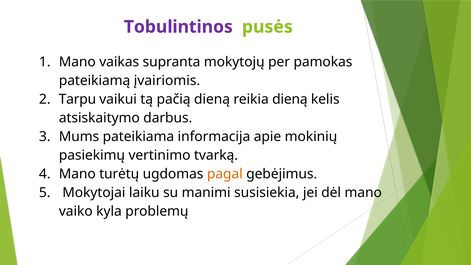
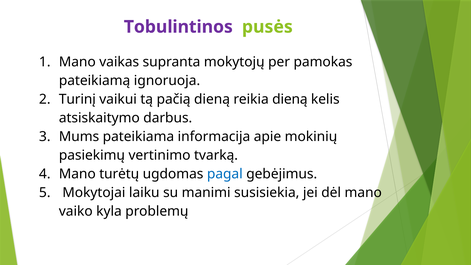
įvairiomis: įvairiomis -> ignoruoja
Tarpu: Tarpu -> Turinį
pagal colour: orange -> blue
